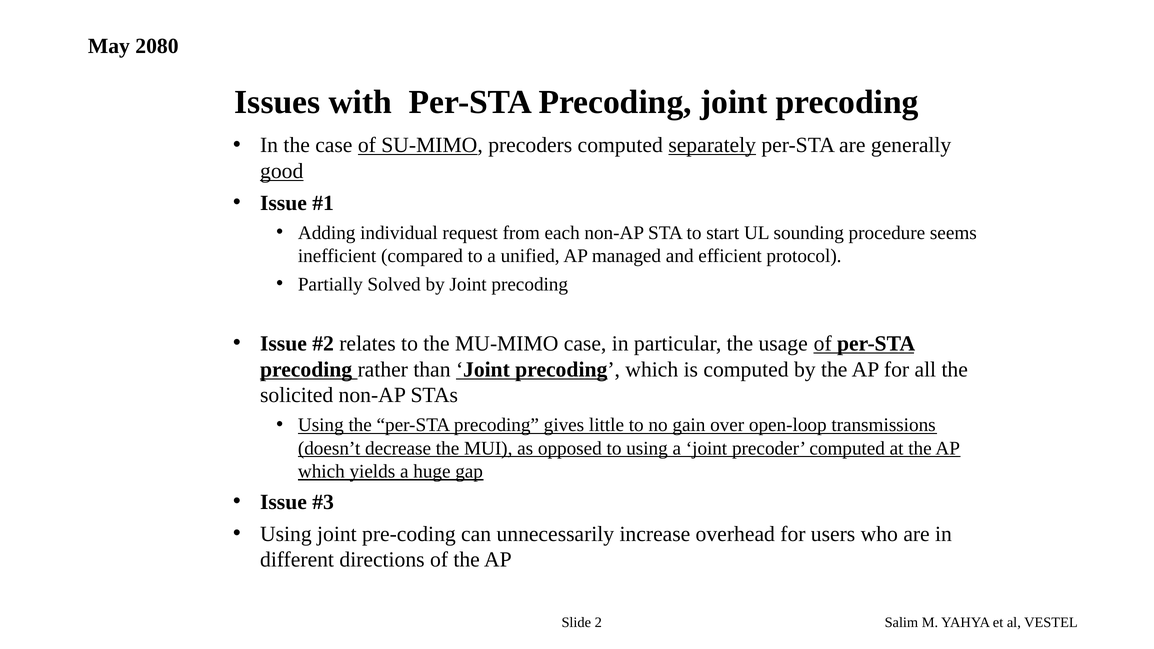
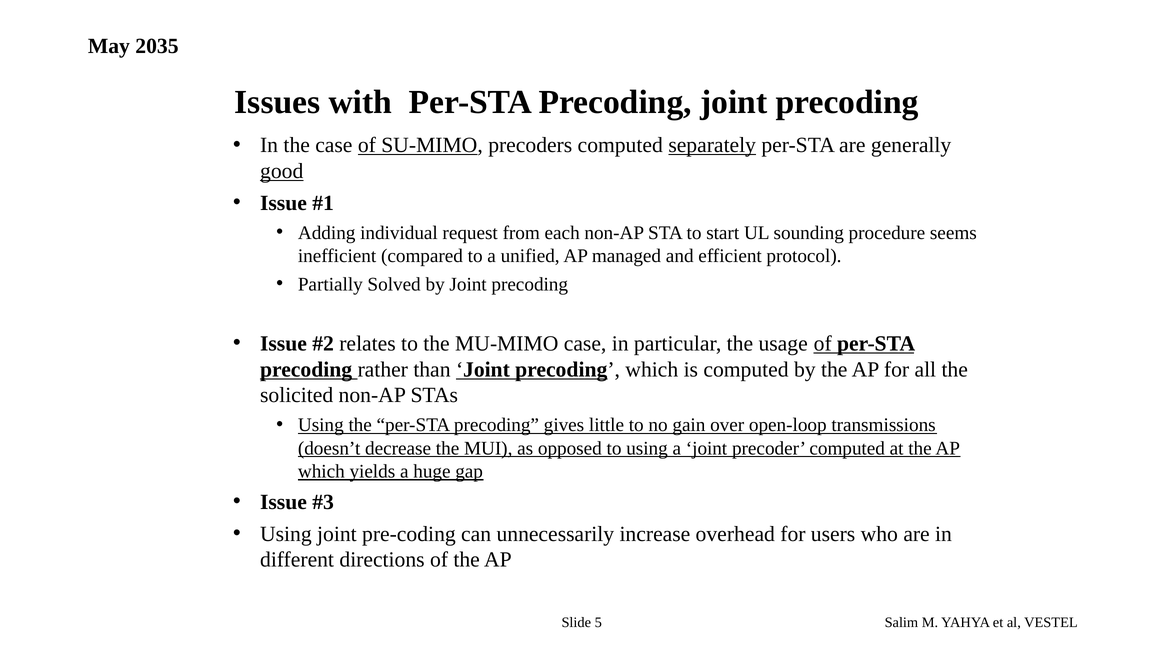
2080: 2080 -> 2035
2: 2 -> 5
